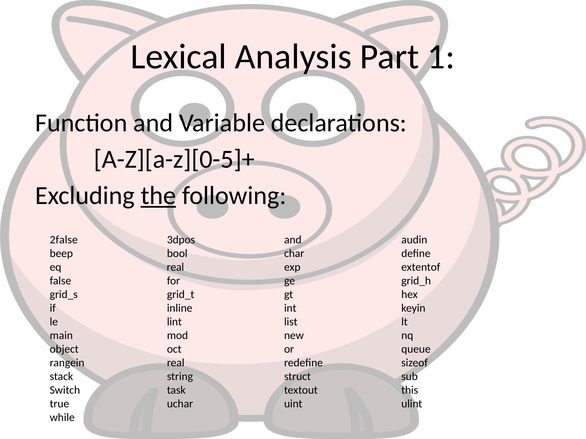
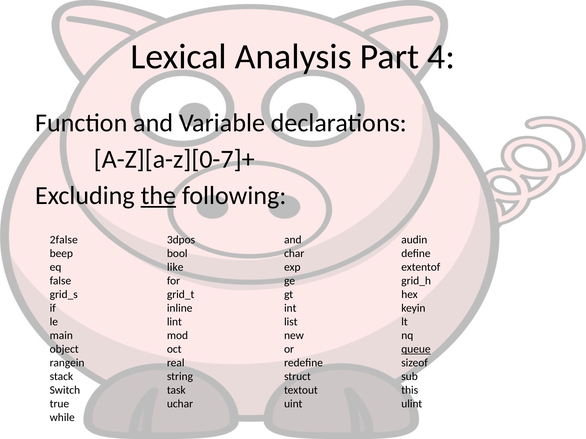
1: 1 -> 4
A-Z][a-z][0-5]+: A-Z][a-z][0-5]+ -> A-Z][a-z][0-7]+
eq real: real -> like
queue underline: none -> present
